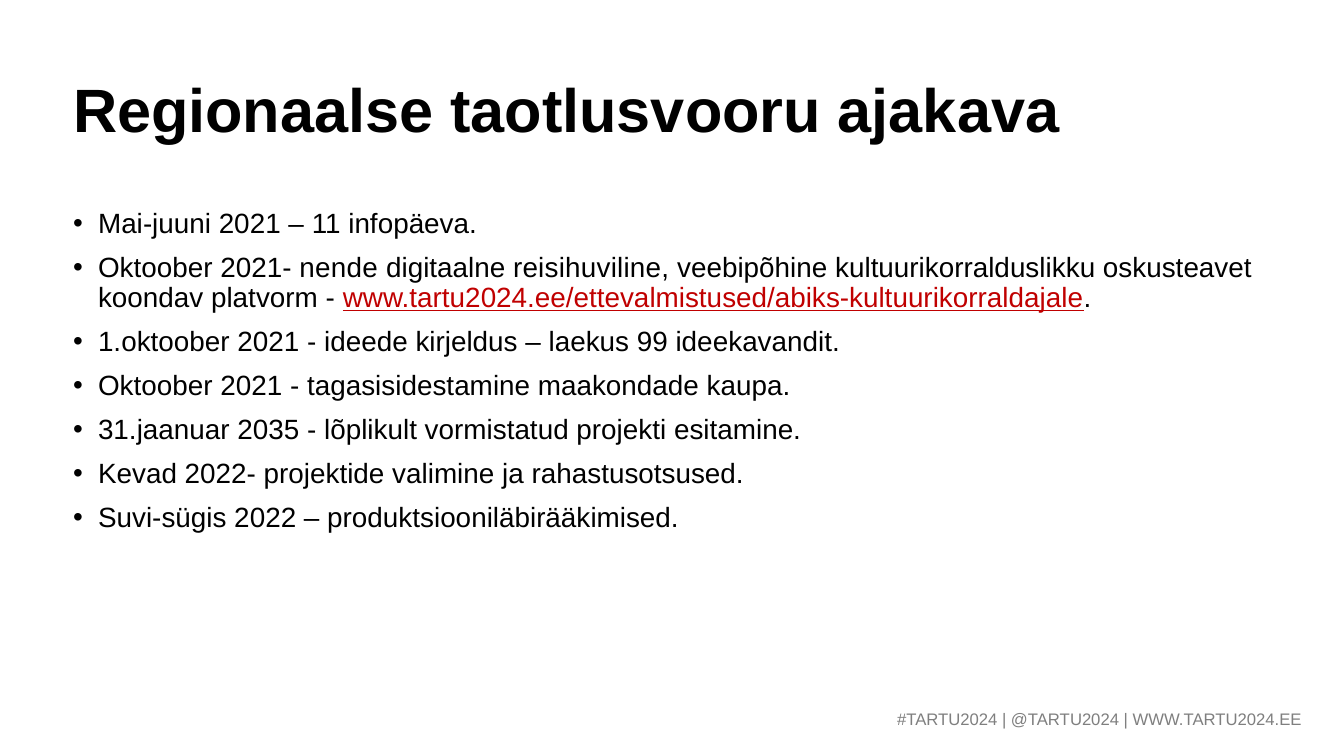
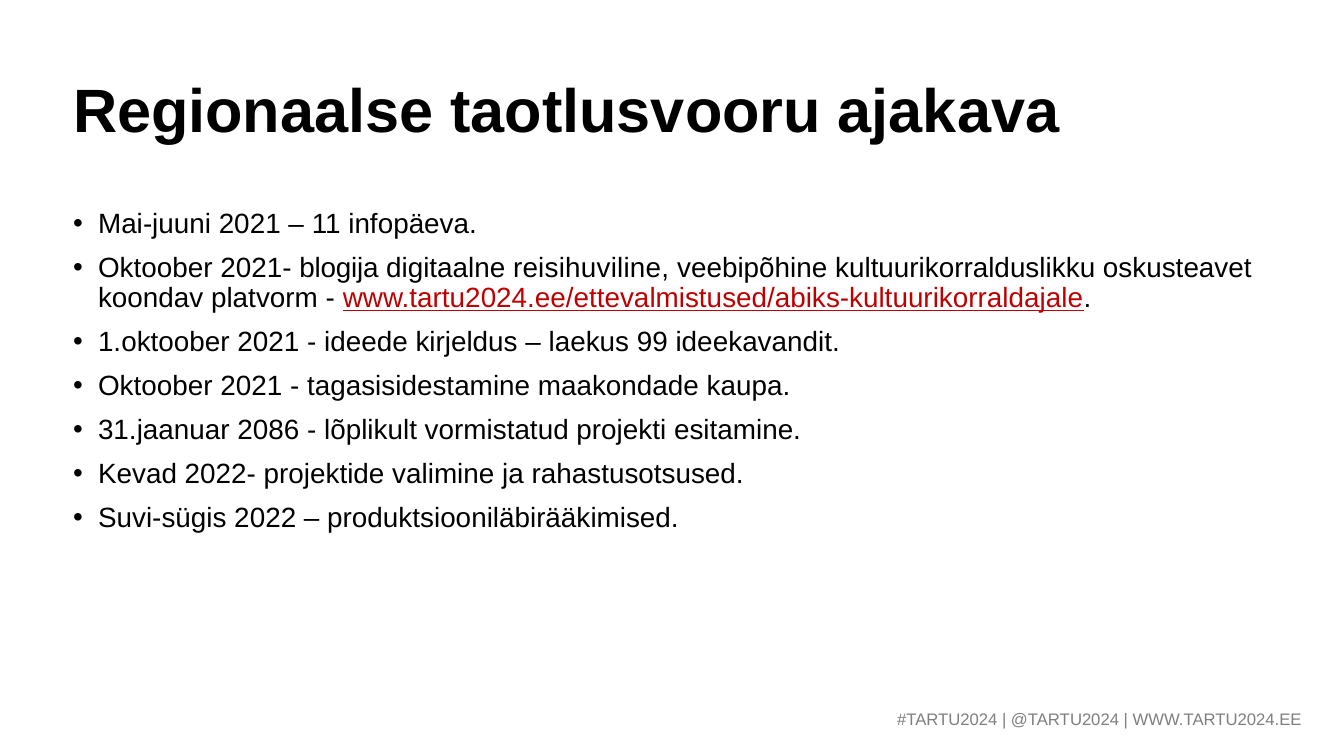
nende: nende -> blogija
2035: 2035 -> 2086
